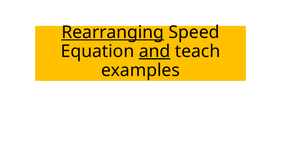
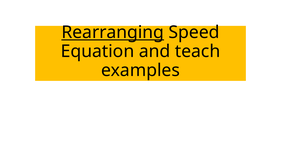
and underline: present -> none
